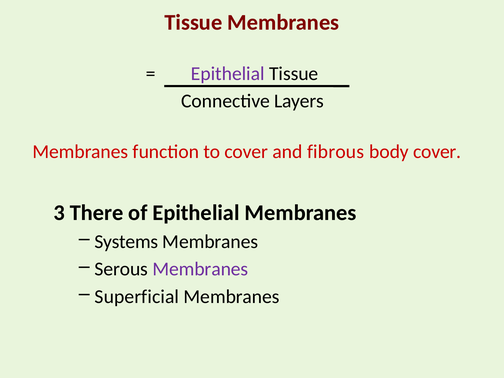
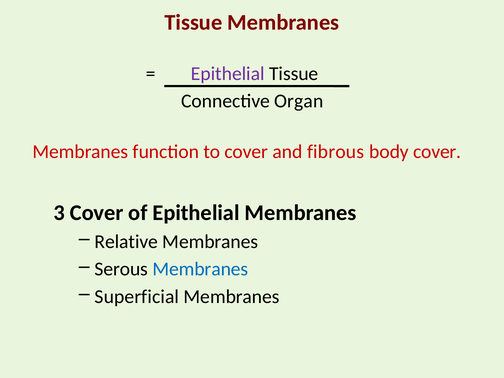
Layers: Layers -> Organ
3 There: There -> Cover
Systems: Systems -> Relative
Membranes at (200, 269) colour: purple -> blue
